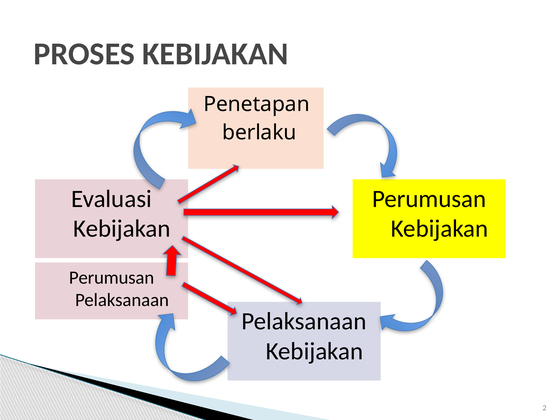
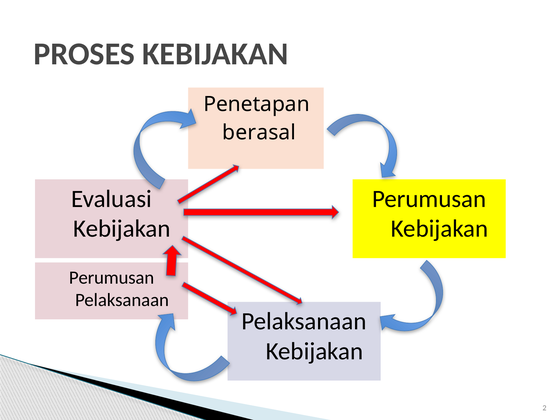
berlaku: berlaku -> berasal
